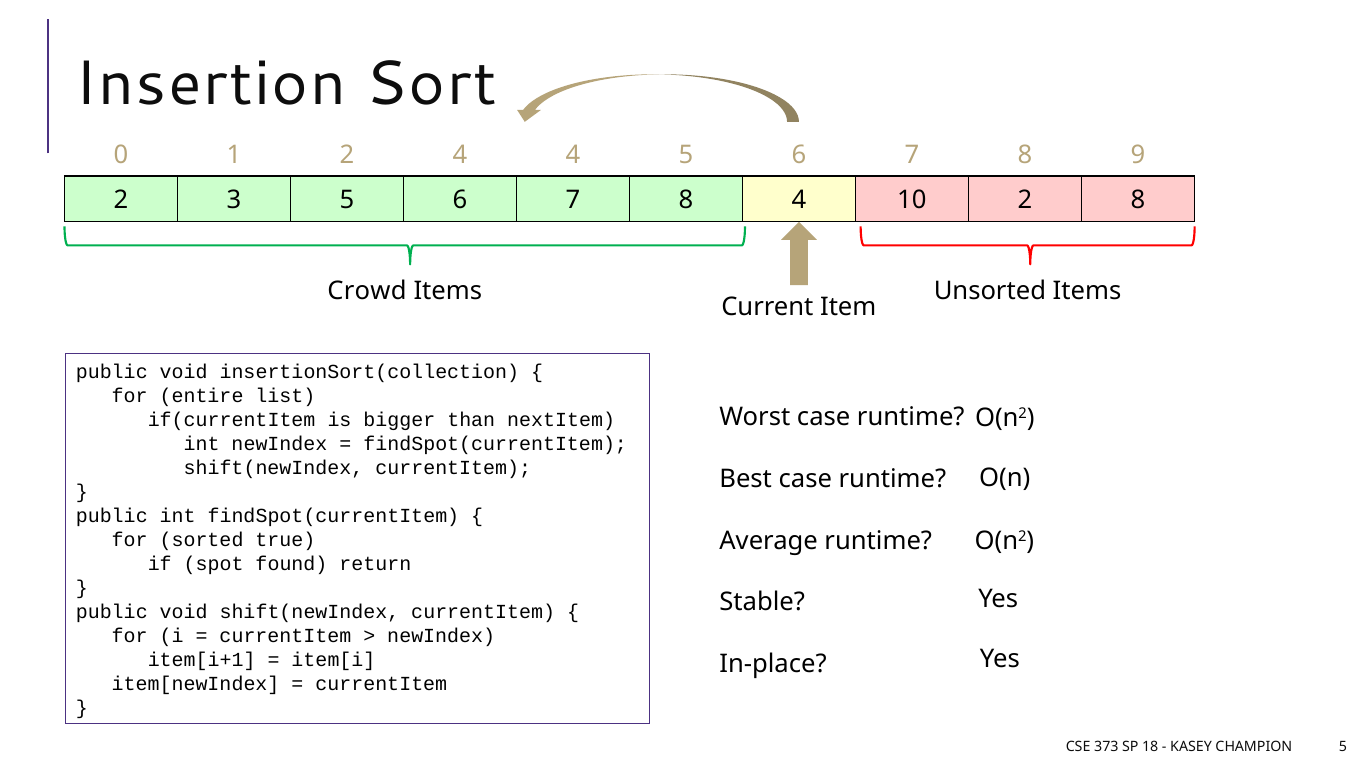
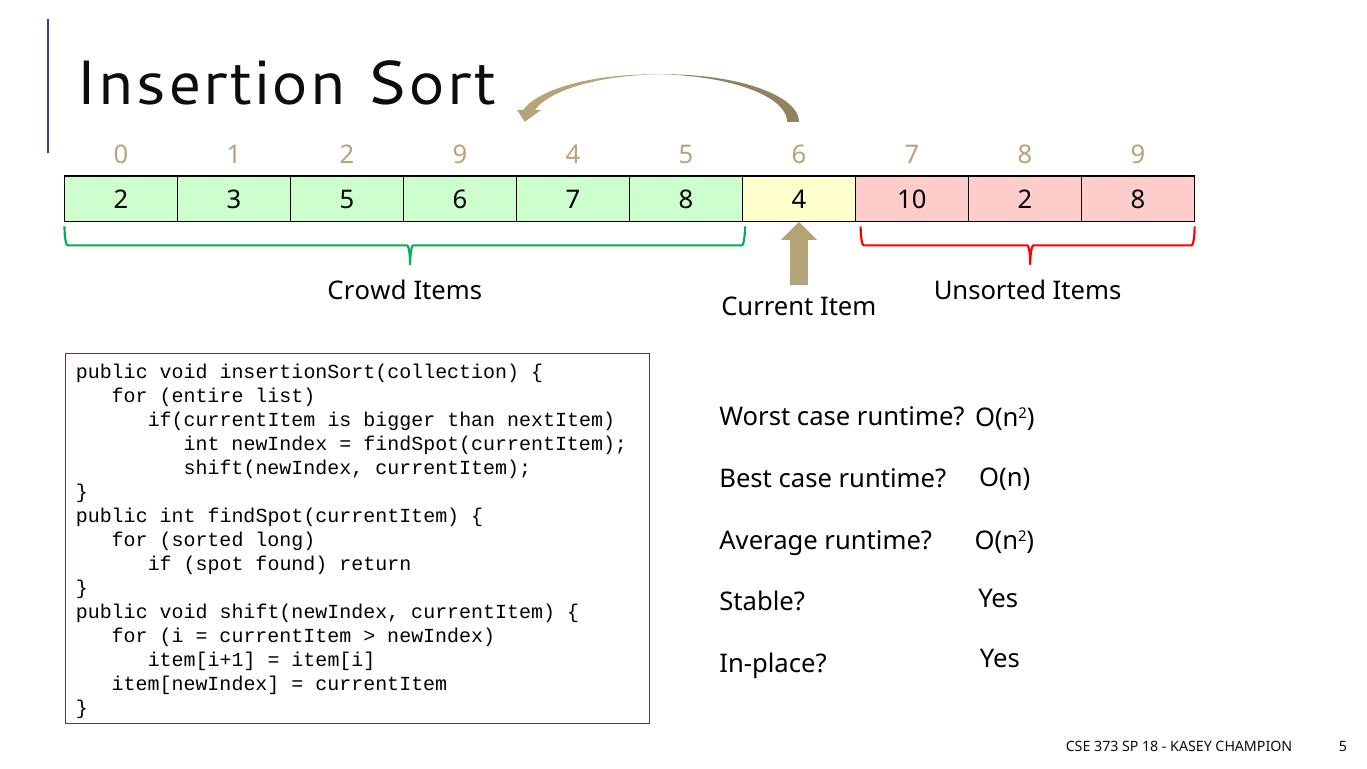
2 4: 4 -> 9
true: true -> long
